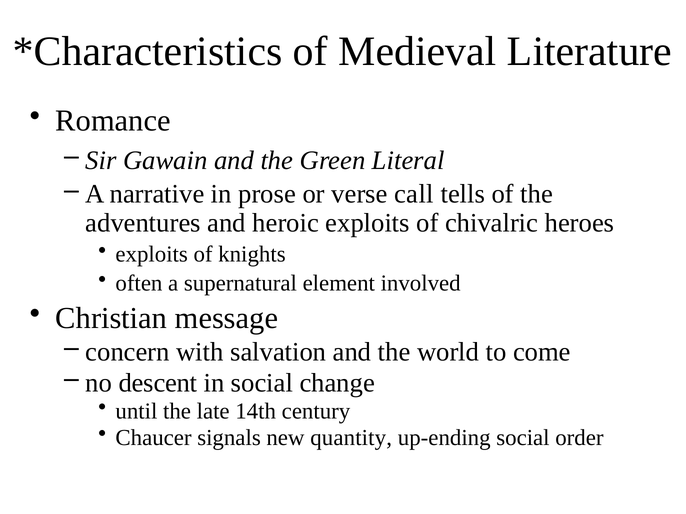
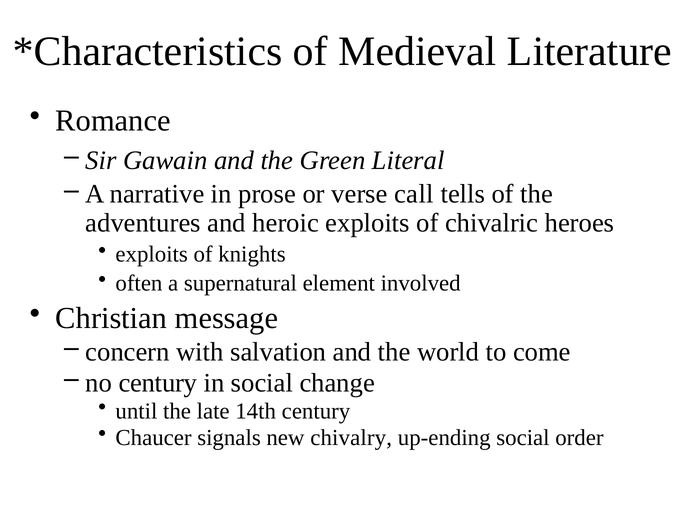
no descent: descent -> century
quantity: quantity -> chivalry
